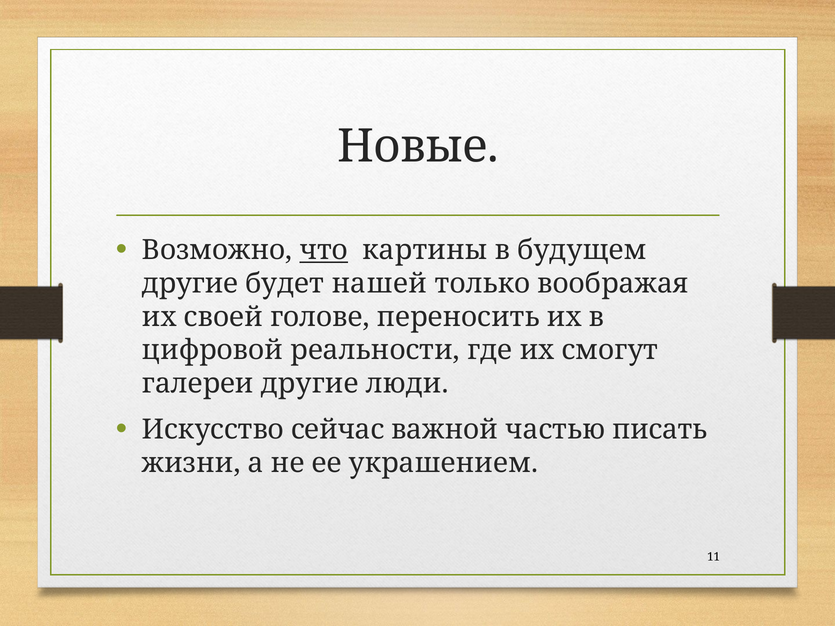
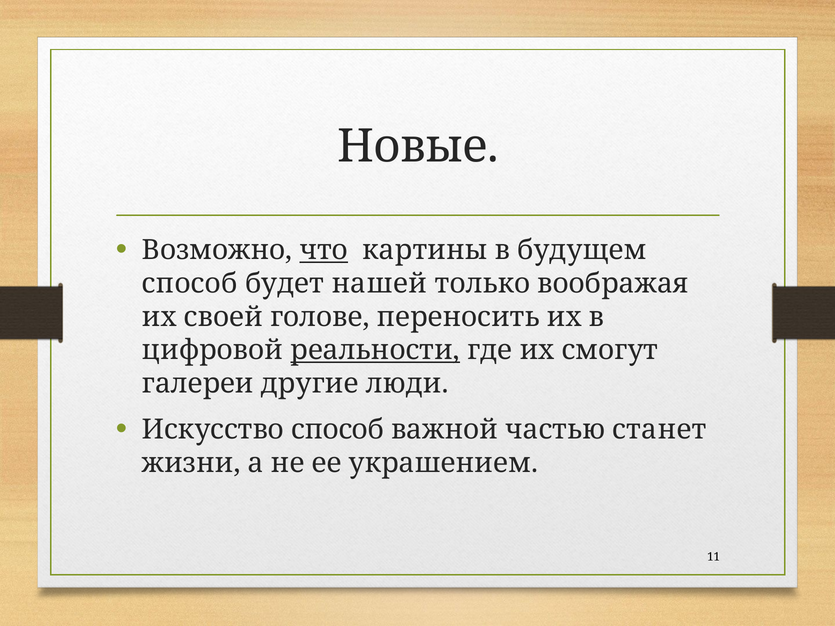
другие at (190, 284): другие -> способ
реальности underline: none -> present
Искусство сейчас: сейчас -> способ
писать: писать -> станет
